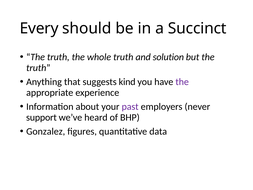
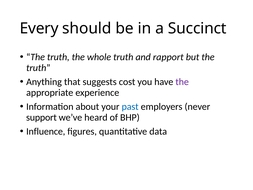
solution: solution -> rapport
kind: kind -> cost
past colour: purple -> blue
Gonzalez: Gonzalez -> Influence
